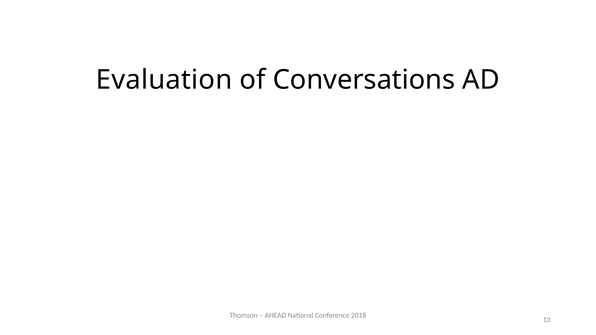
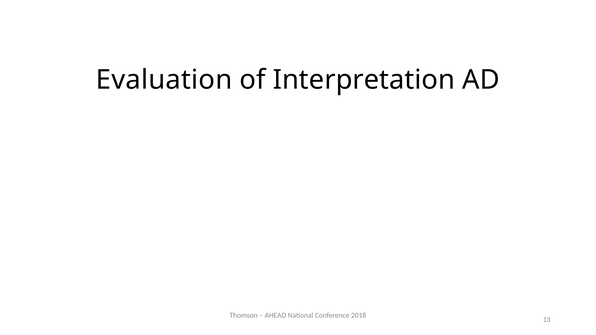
Conversations: Conversations -> Interpretation
